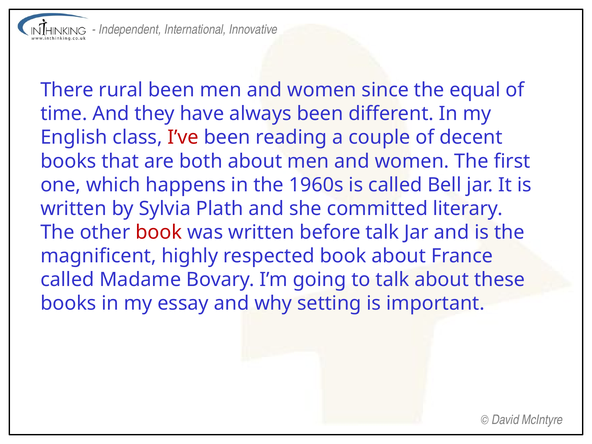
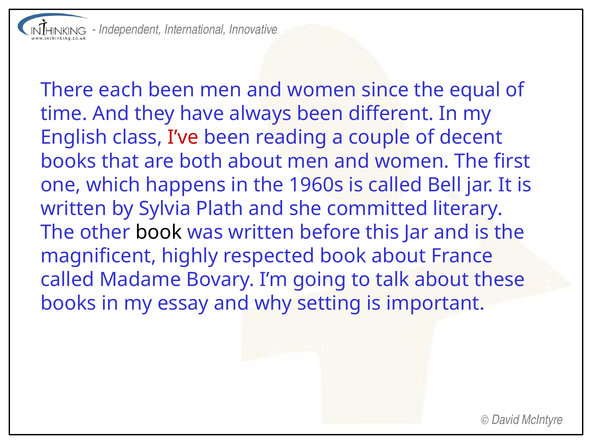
rural: rural -> each
book at (159, 232) colour: red -> black
before talk: talk -> this
